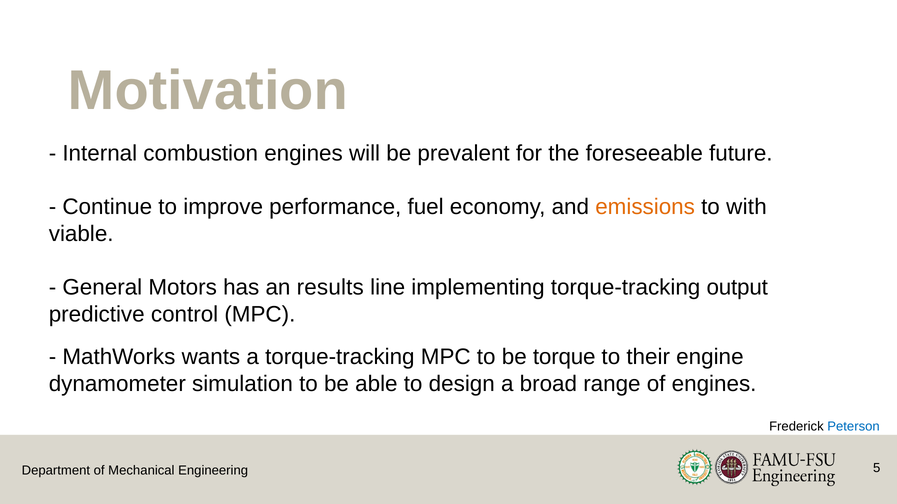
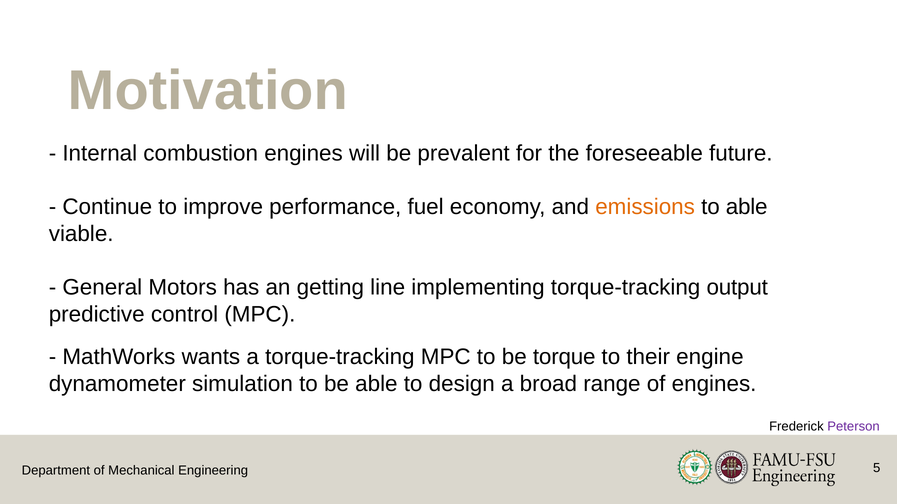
to with: with -> able
results: results -> getting
Peterson colour: blue -> purple
